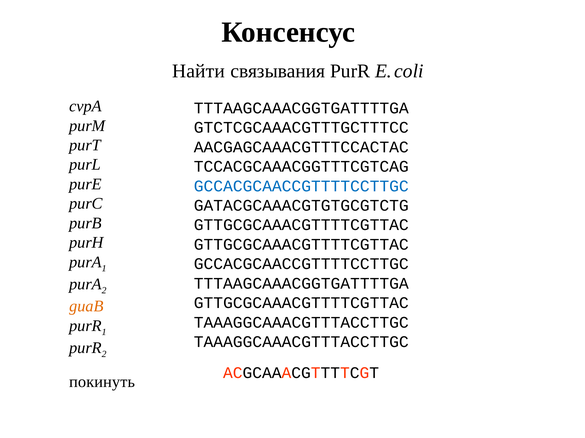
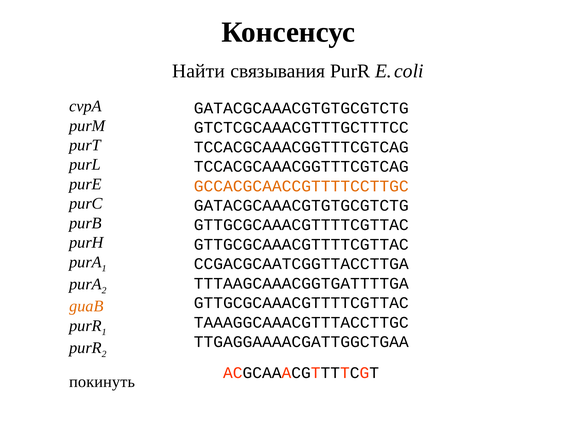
TTTAAGCAAACGGTGATTTTGA at (301, 108): TTTAAGCAAACGGTGATTTTGA -> GATACGCAAACGTGTGCGTCTG
AACGAGCAAACGTTTCCACTAC at (301, 147): AACGAGCAAACGTTTCCACTAC -> TCCACGCAAACGGTTTCGTCAG
GCCACGCAACCGTTTTCCTTGC at (301, 186) colour: blue -> orange
GCCACGCAACCGTTTTCCTTGC at (301, 264): GCCACGCAACCGTTTTCCTTGC -> CCGACGCAATCGGTTACCTTGA
TAAAGGCAAACGTTTACCTTGC at (301, 342): TAAAGGCAAACGTTTACCTTGC -> TTGAGGAAAACGATTGGCTGAA
